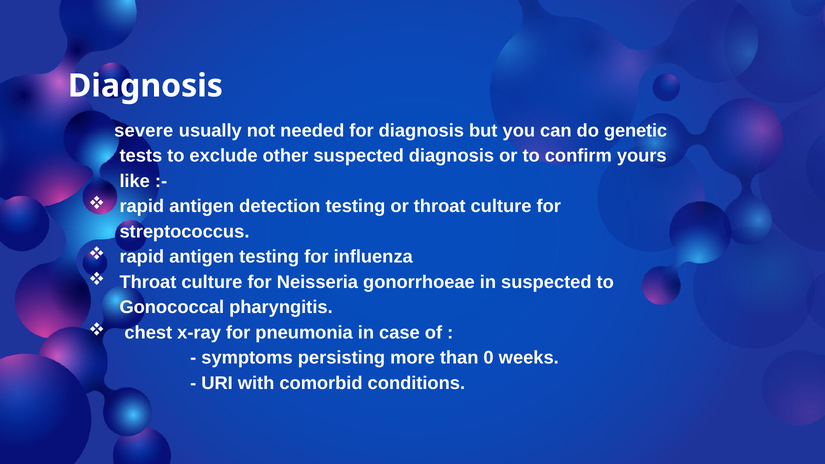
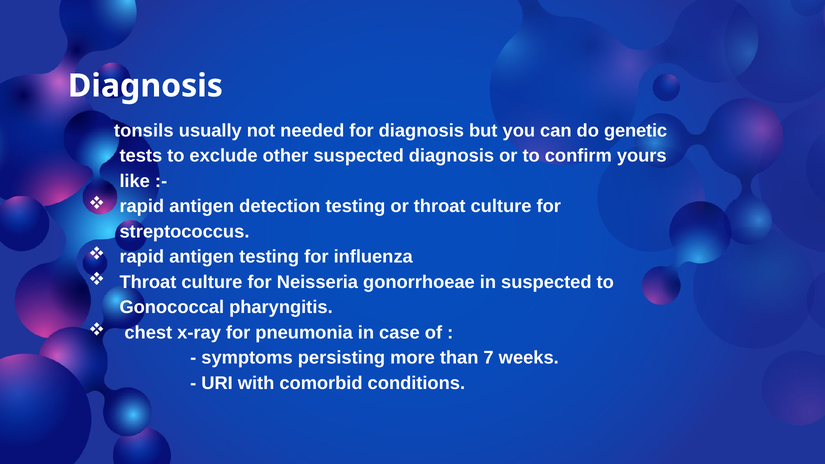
severe: severe -> tonsils
0: 0 -> 7
